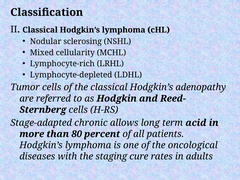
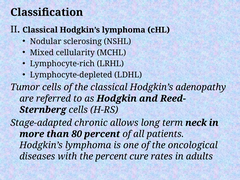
acid: acid -> neck
the staging: staging -> percent
